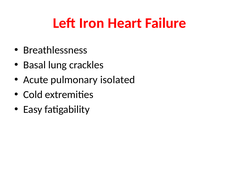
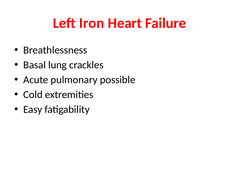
isolated: isolated -> possible
